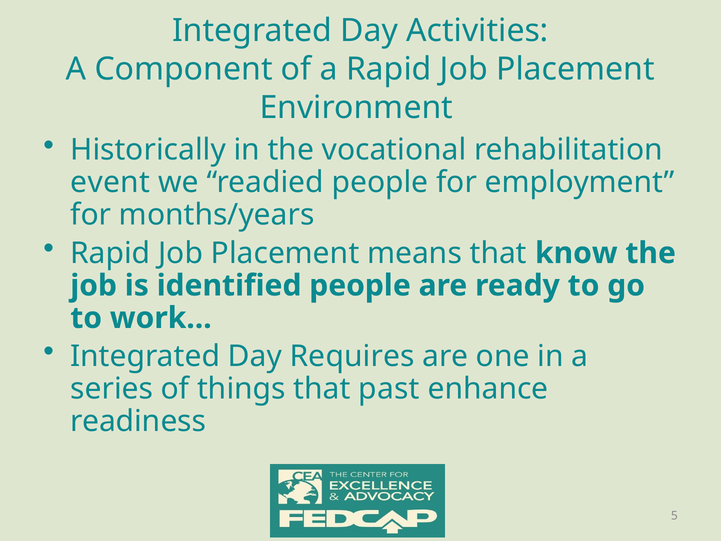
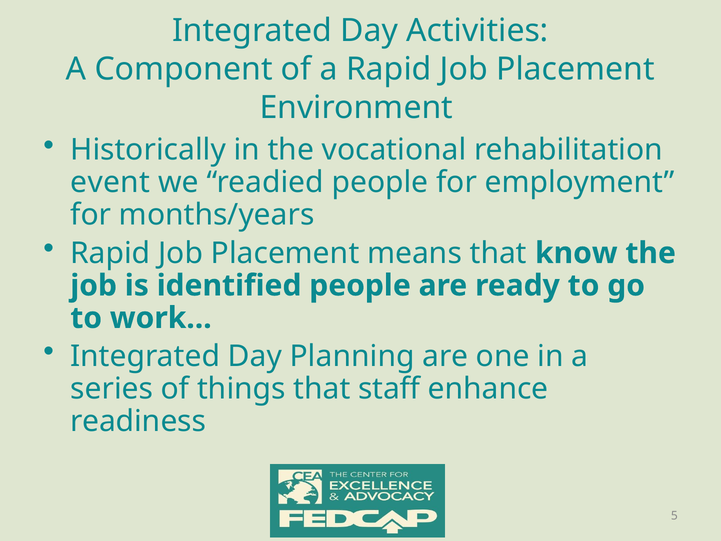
Requires: Requires -> Planning
past: past -> staff
